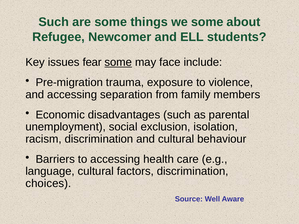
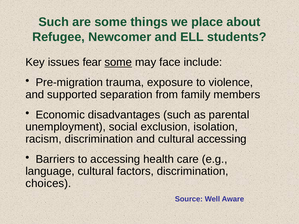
we some: some -> place
and accessing: accessing -> supported
cultural behaviour: behaviour -> accessing
